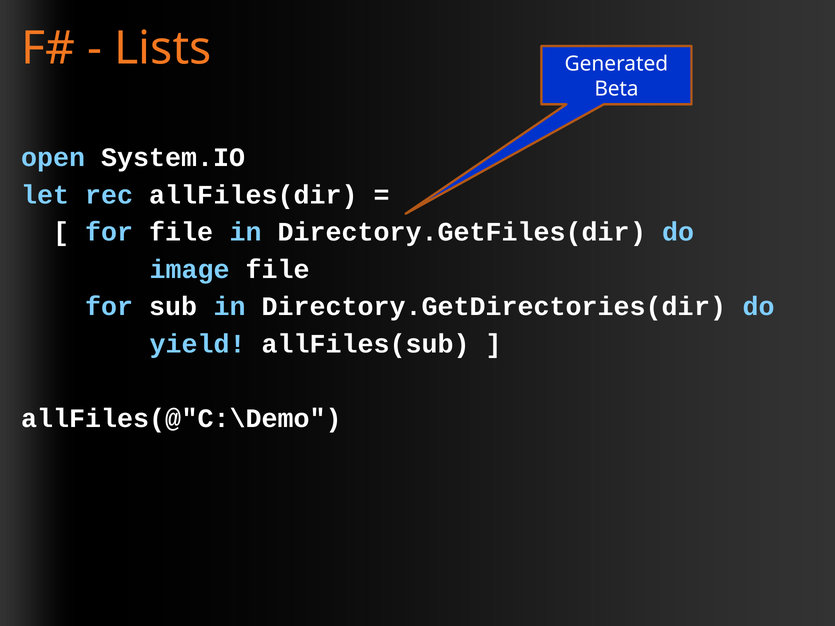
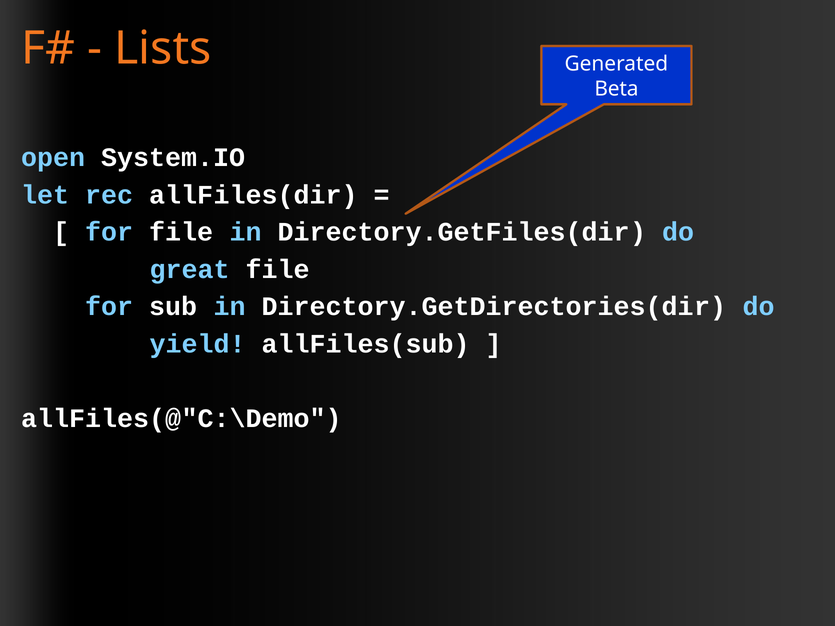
image: image -> great
